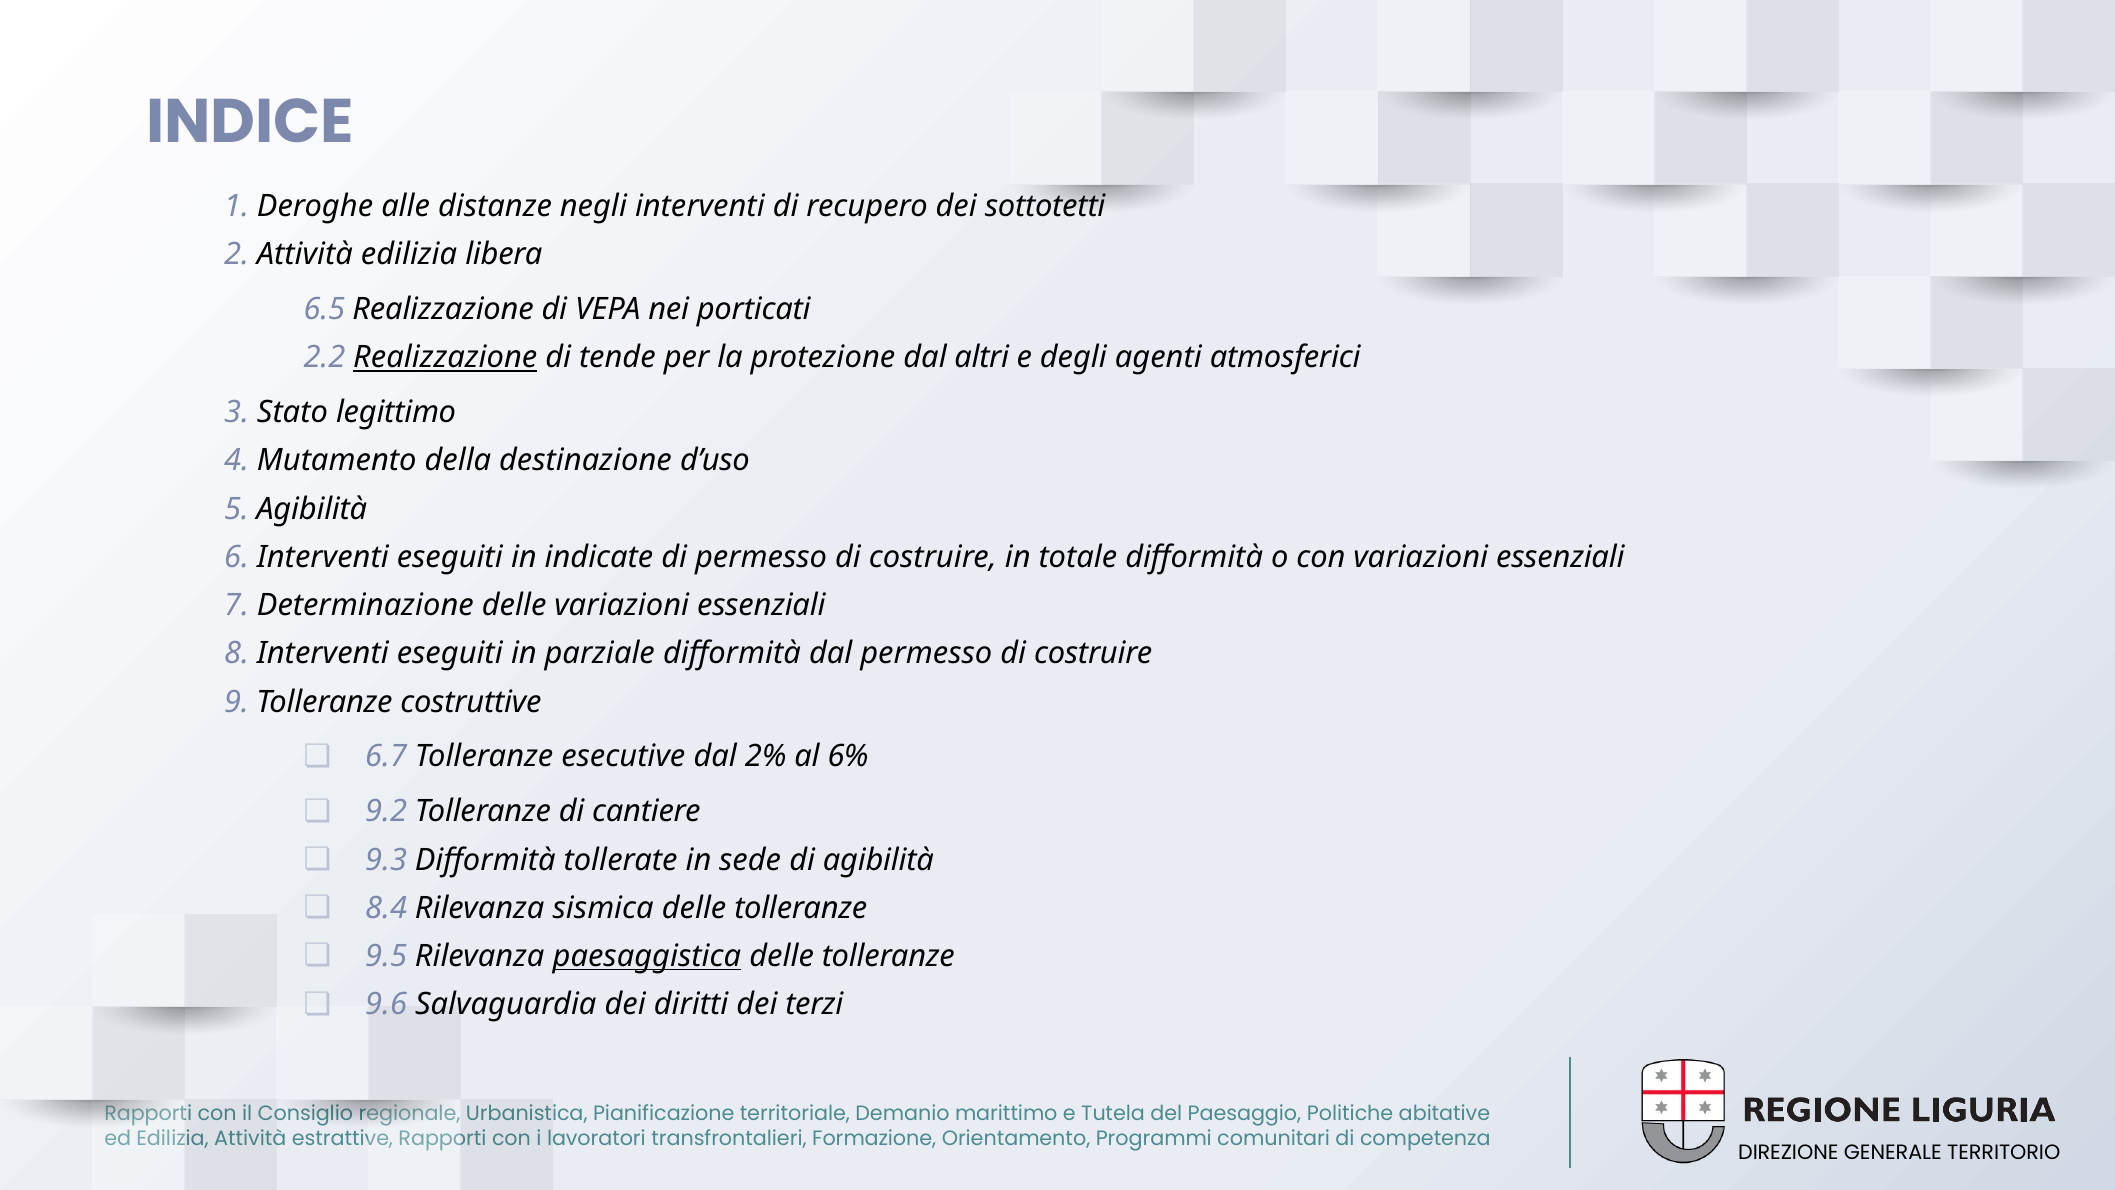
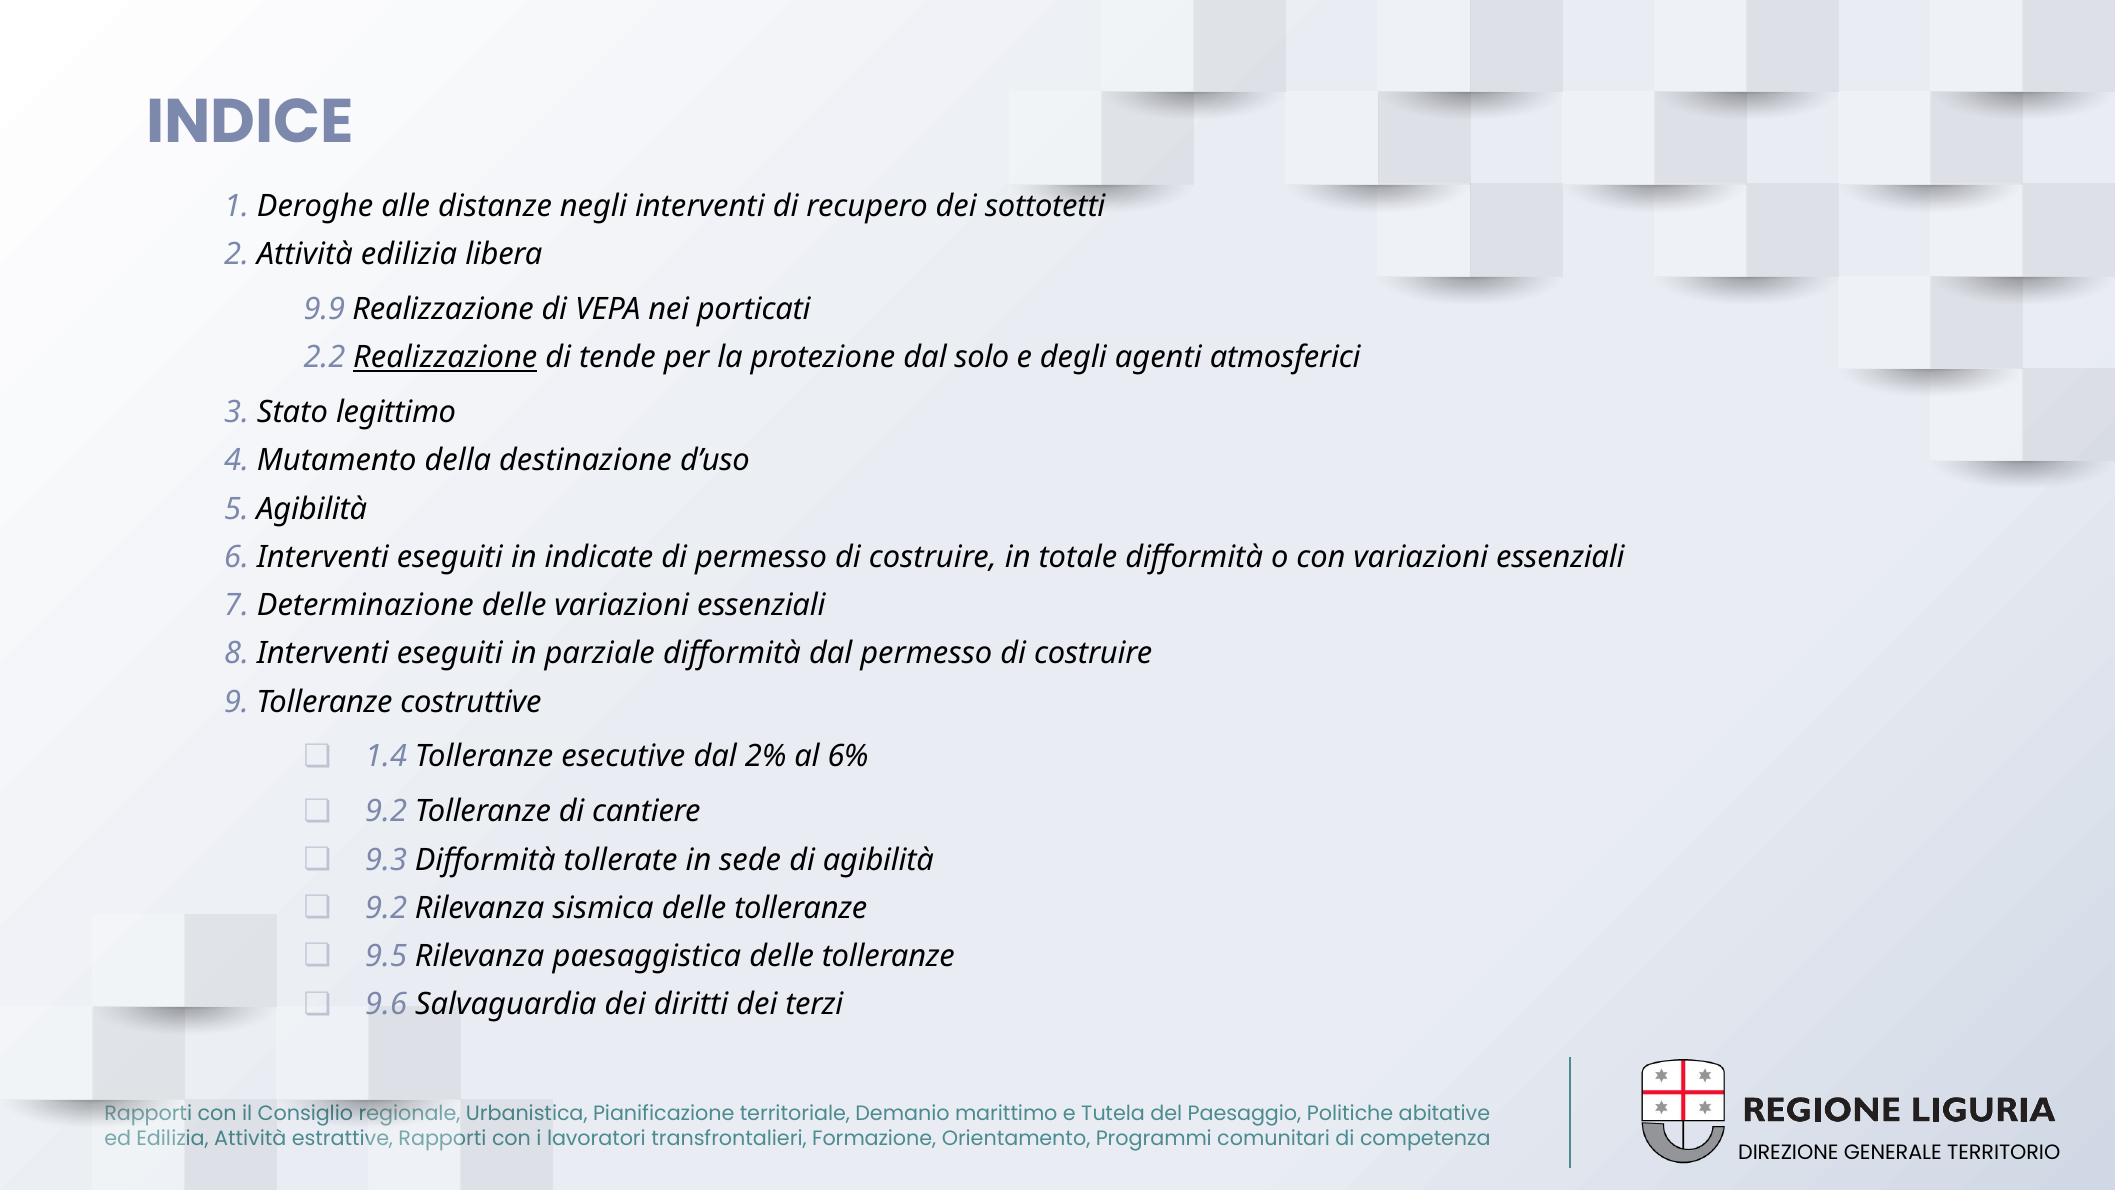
6.5: 6.5 -> 9.9
altri: altri -> solo
6.7: 6.7 -> 1.4
8.4 at (386, 908): 8.4 -> 9.2
paesaggistica underline: present -> none
